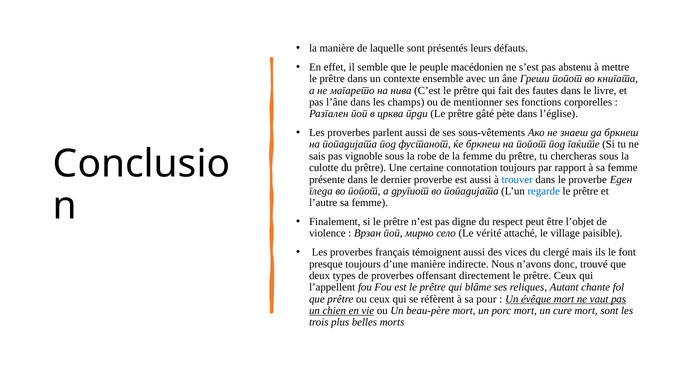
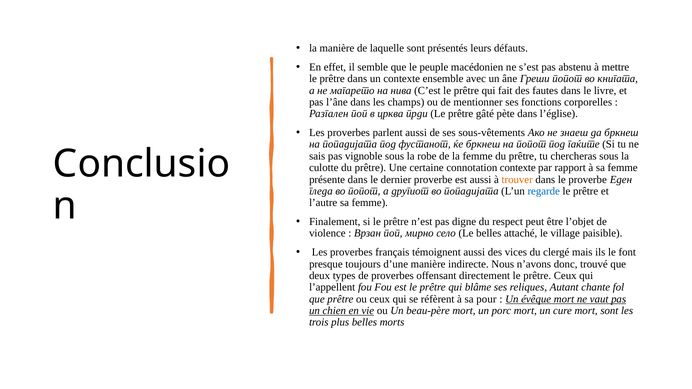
connotation toujours: toujours -> contexte
trouver colour: blue -> orange
Le vérité: vérité -> belles
